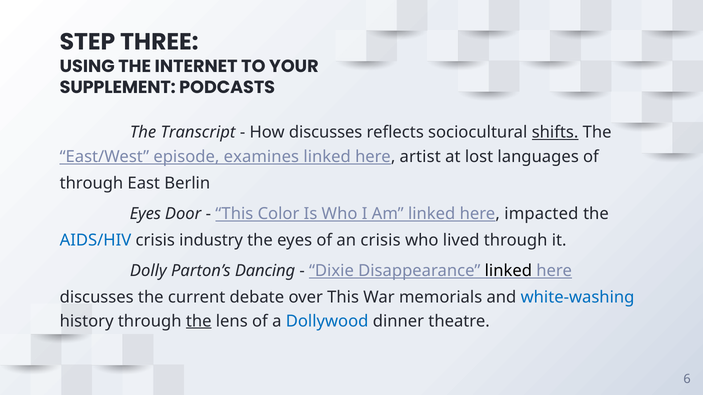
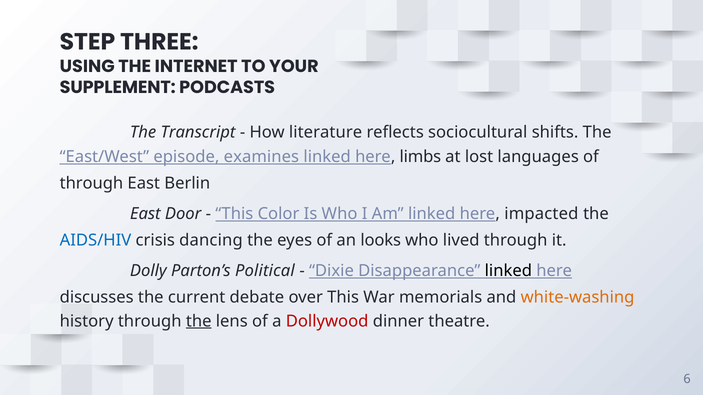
How discusses: discusses -> literature
shifts underline: present -> none
artist: artist -> limbs
Eyes at (145, 214): Eyes -> East
industry: industry -> dancing
an crisis: crisis -> looks
Dancing: Dancing -> Political
white-washing colour: blue -> orange
Dollywood colour: blue -> red
